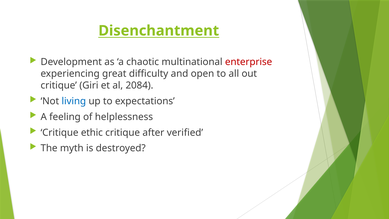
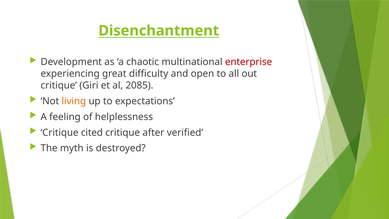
2084: 2084 -> 2085
living colour: blue -> orange
ethic: ethic -> cited
